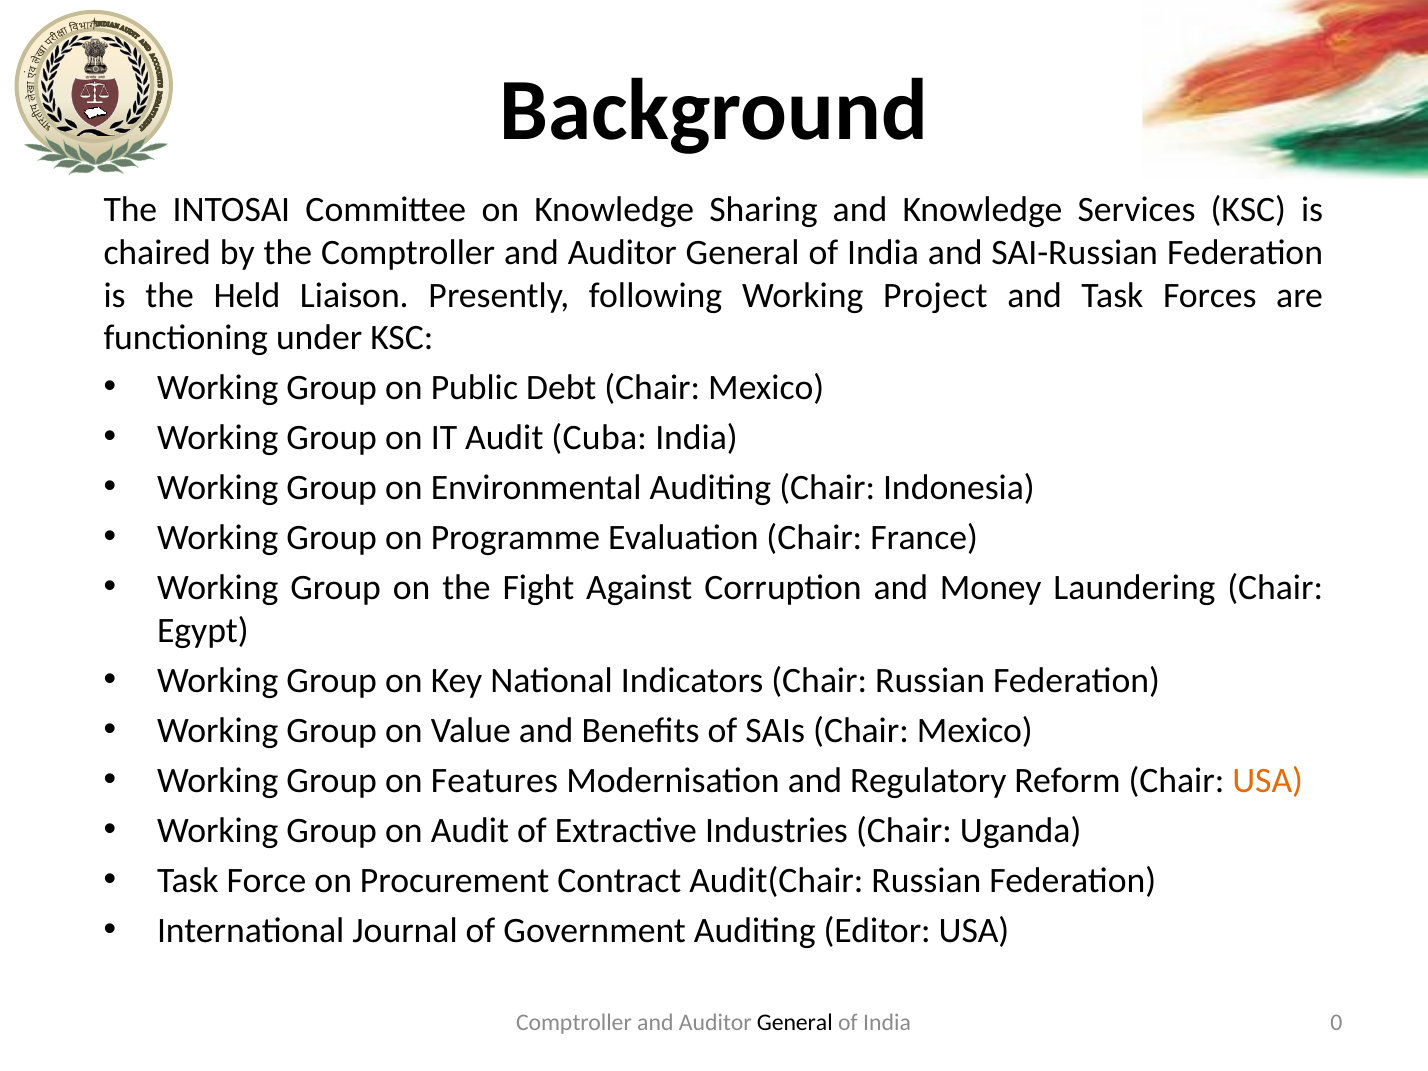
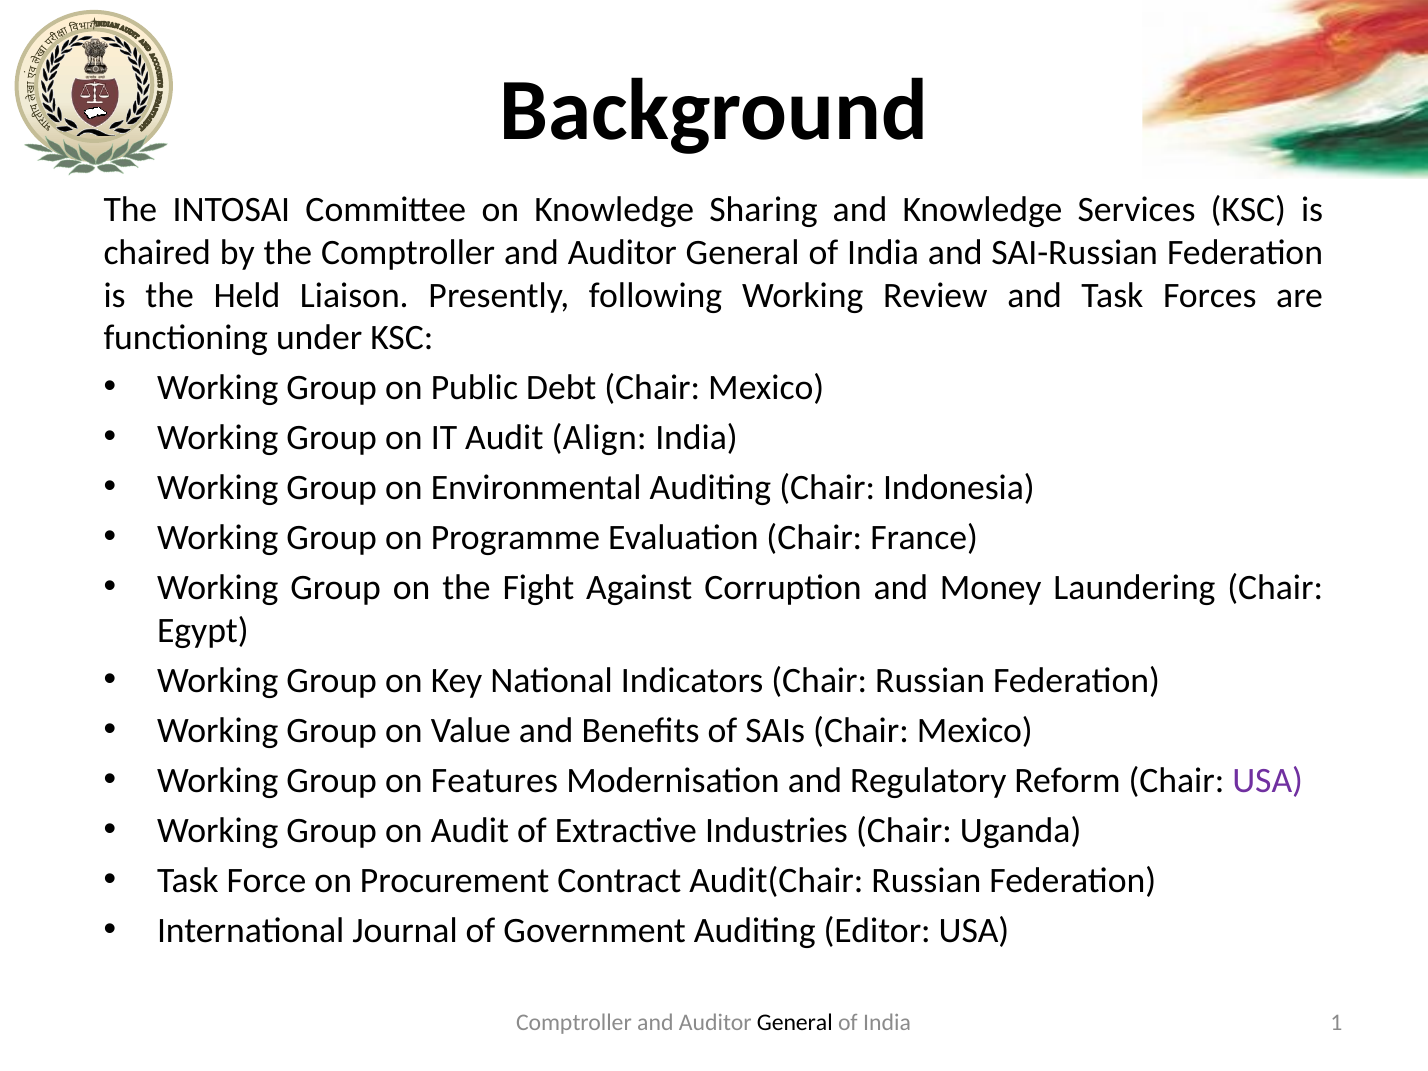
Project: Project -> Review
Cuba: Cuba -> Align
USA at (1268, 781) colour: orange -> purple
0: 0 -> 1
